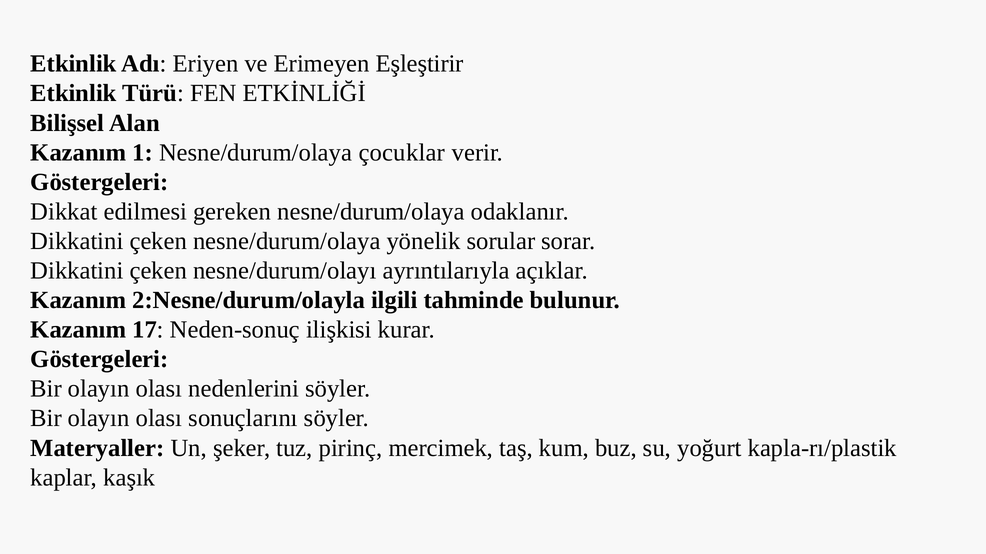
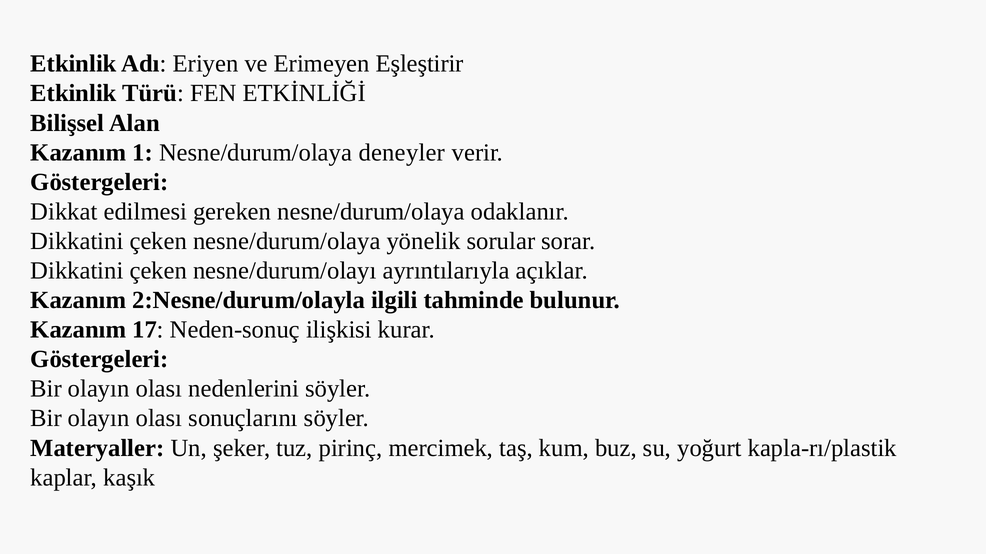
çocuklar: çocuklar -> deneyler
